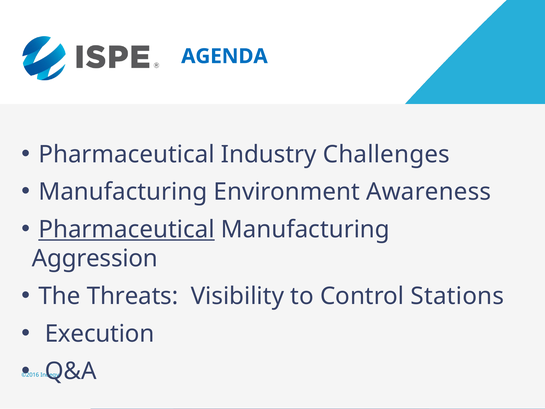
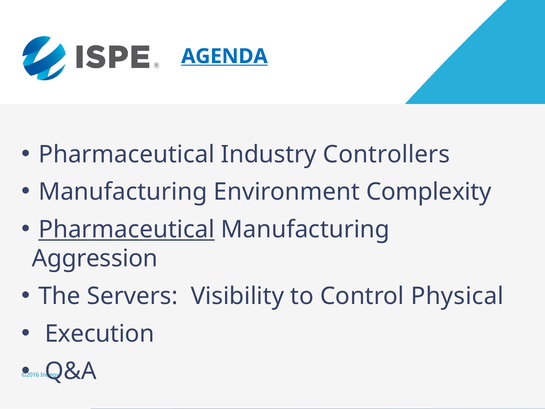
AGENDA underline: none -> present
Challenges: Challenges -> Controllers
Awareness: Awareness -> Complexity
Threats: Threats -> Servers
Stations: Stations -> Physical
